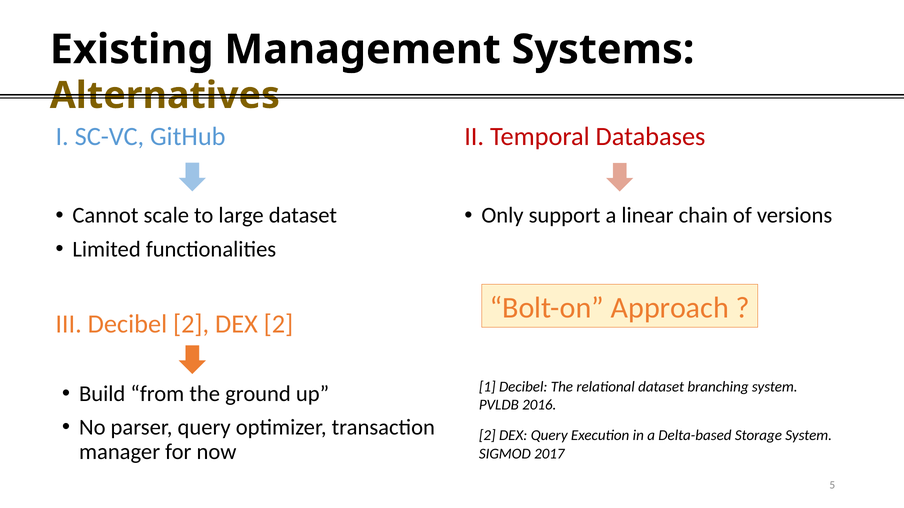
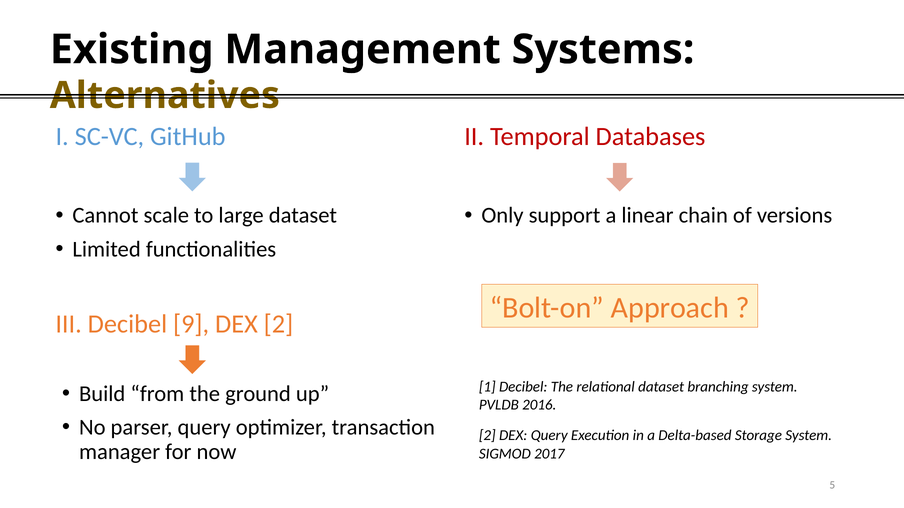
Decibel 2: 2 -> 9
